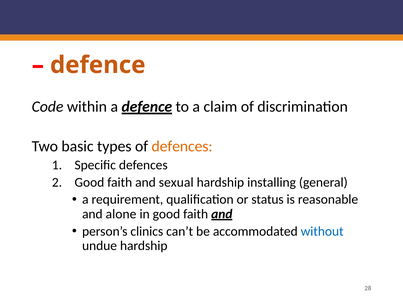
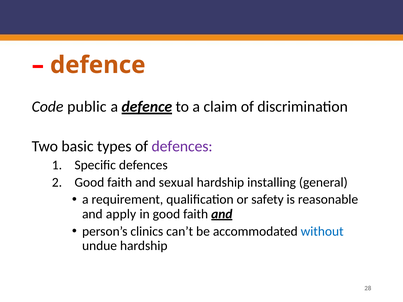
within: within -> public
defences at (182, 147) colour: orange -> purple
status: status -> safety
alone: alone -> apply
